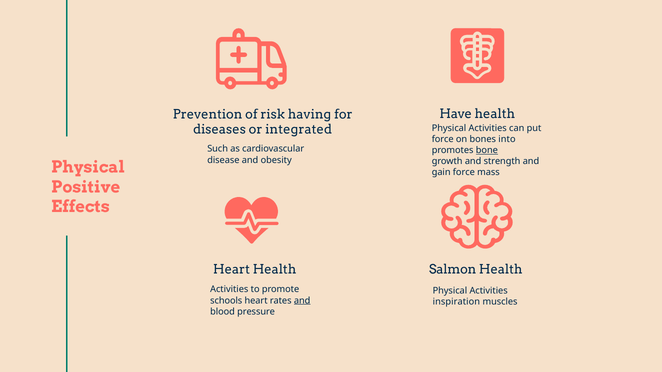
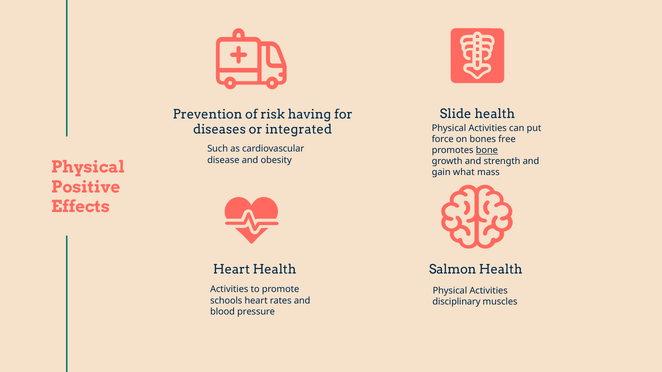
Have: Have -> Slide
into: into -> free
gain force: force -> what
and at (302, 301) underline: present -> none
inspiration: inspiration -> disciplinary
